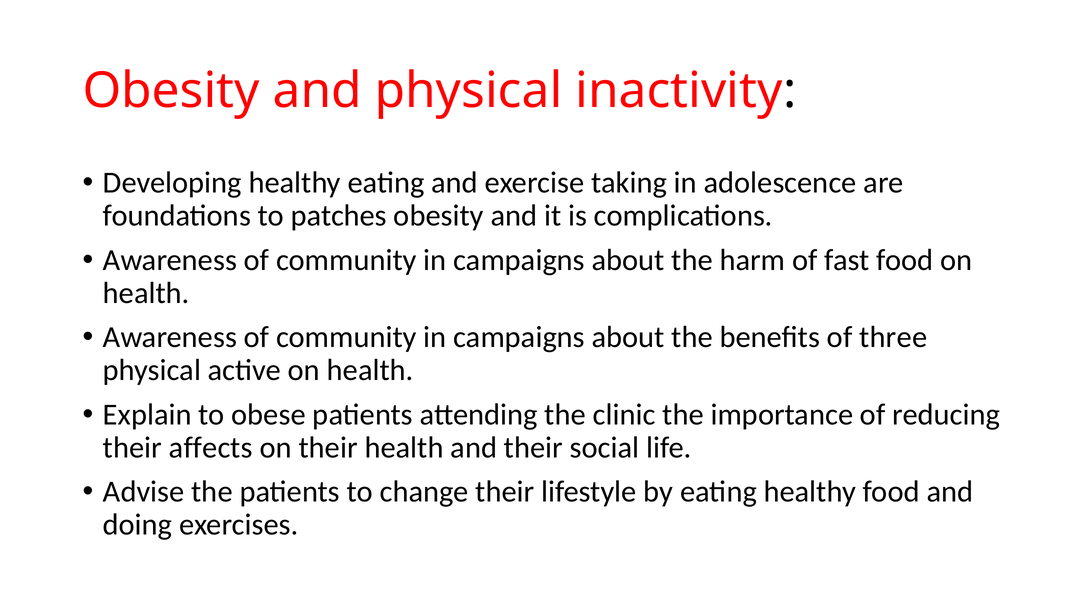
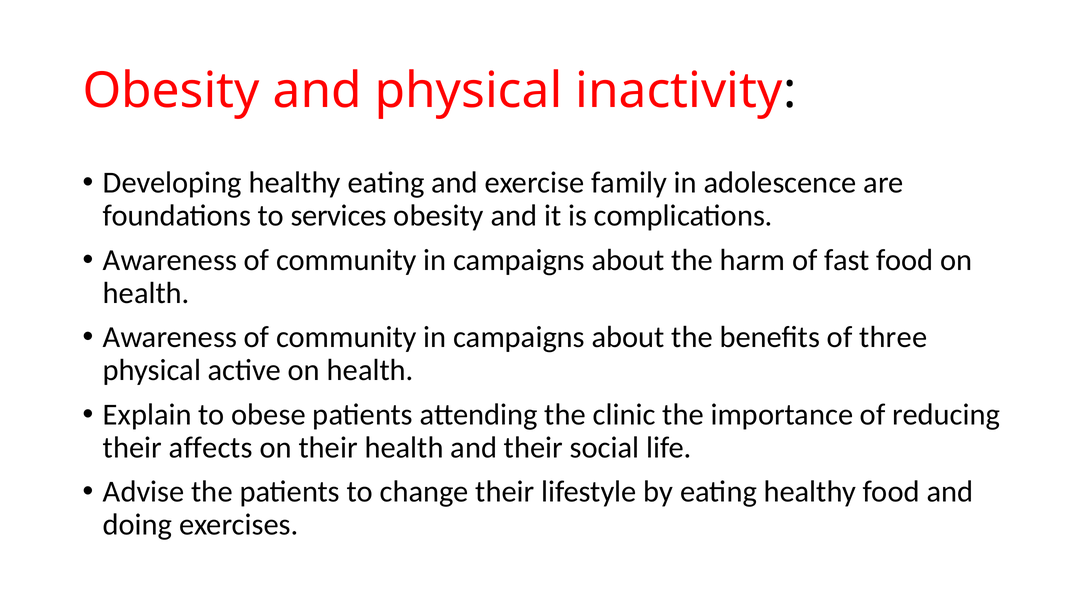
taking: taking -> family
patches: patches -> services
